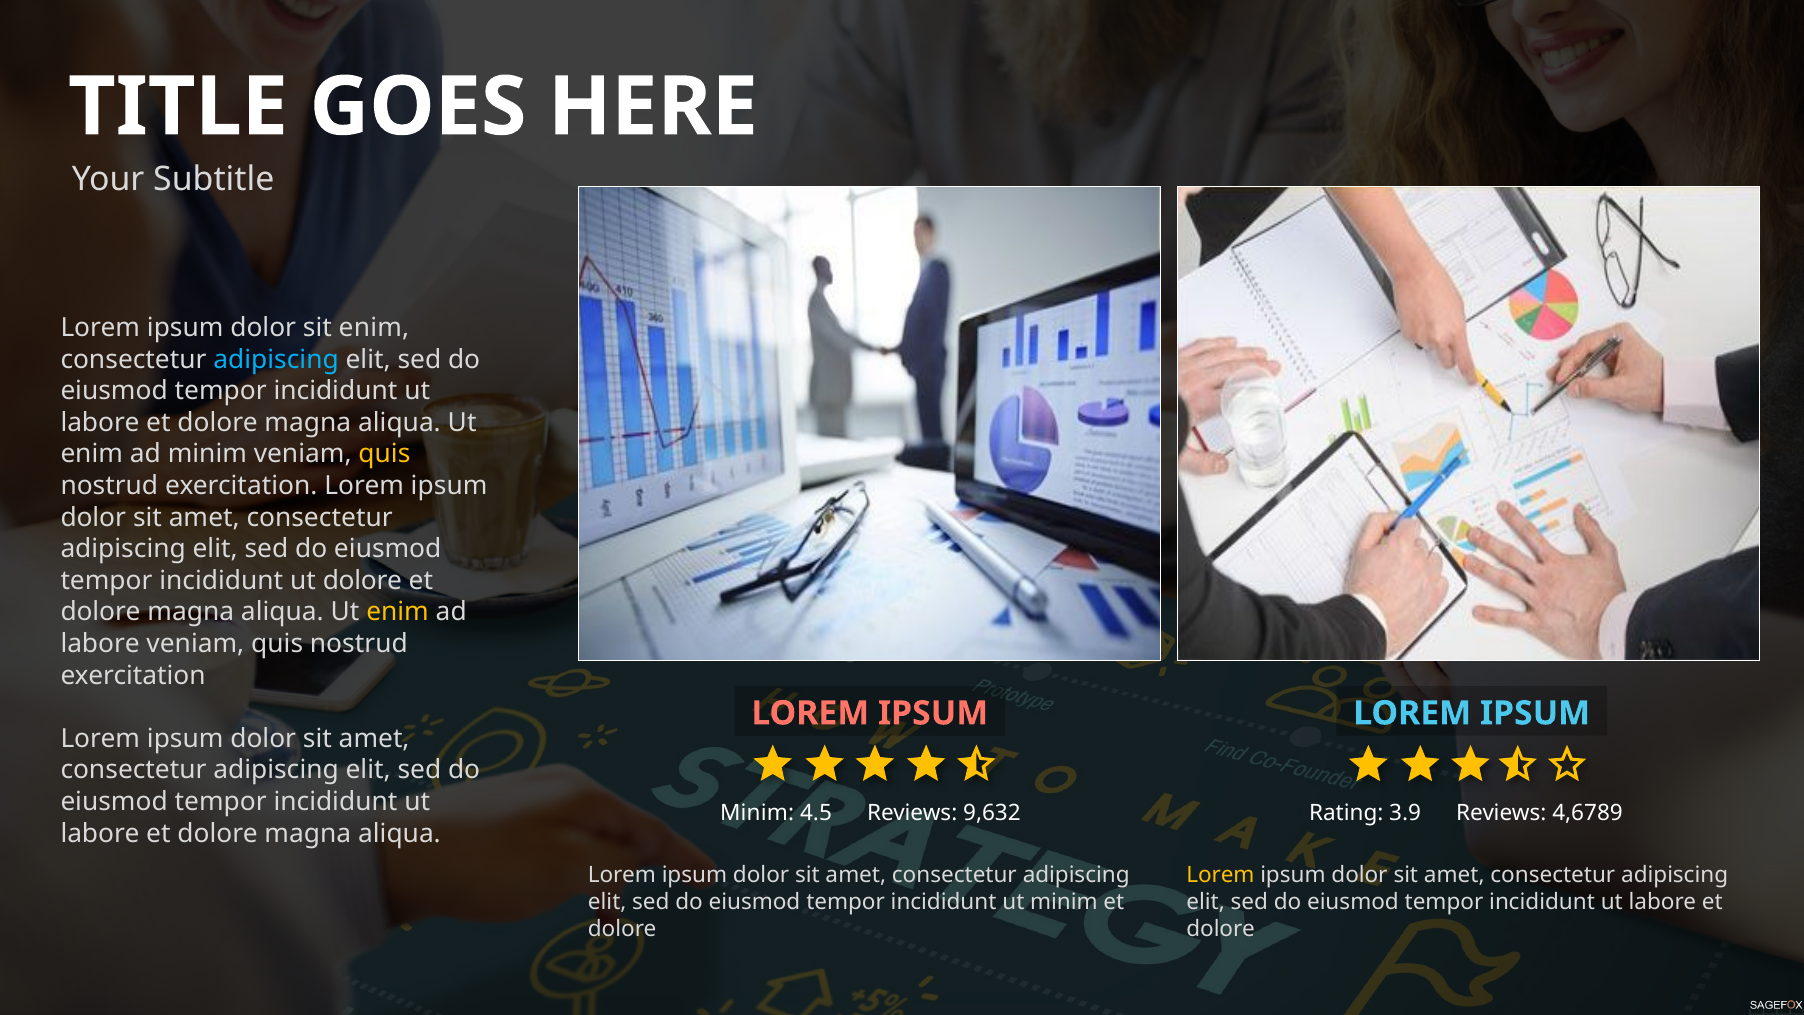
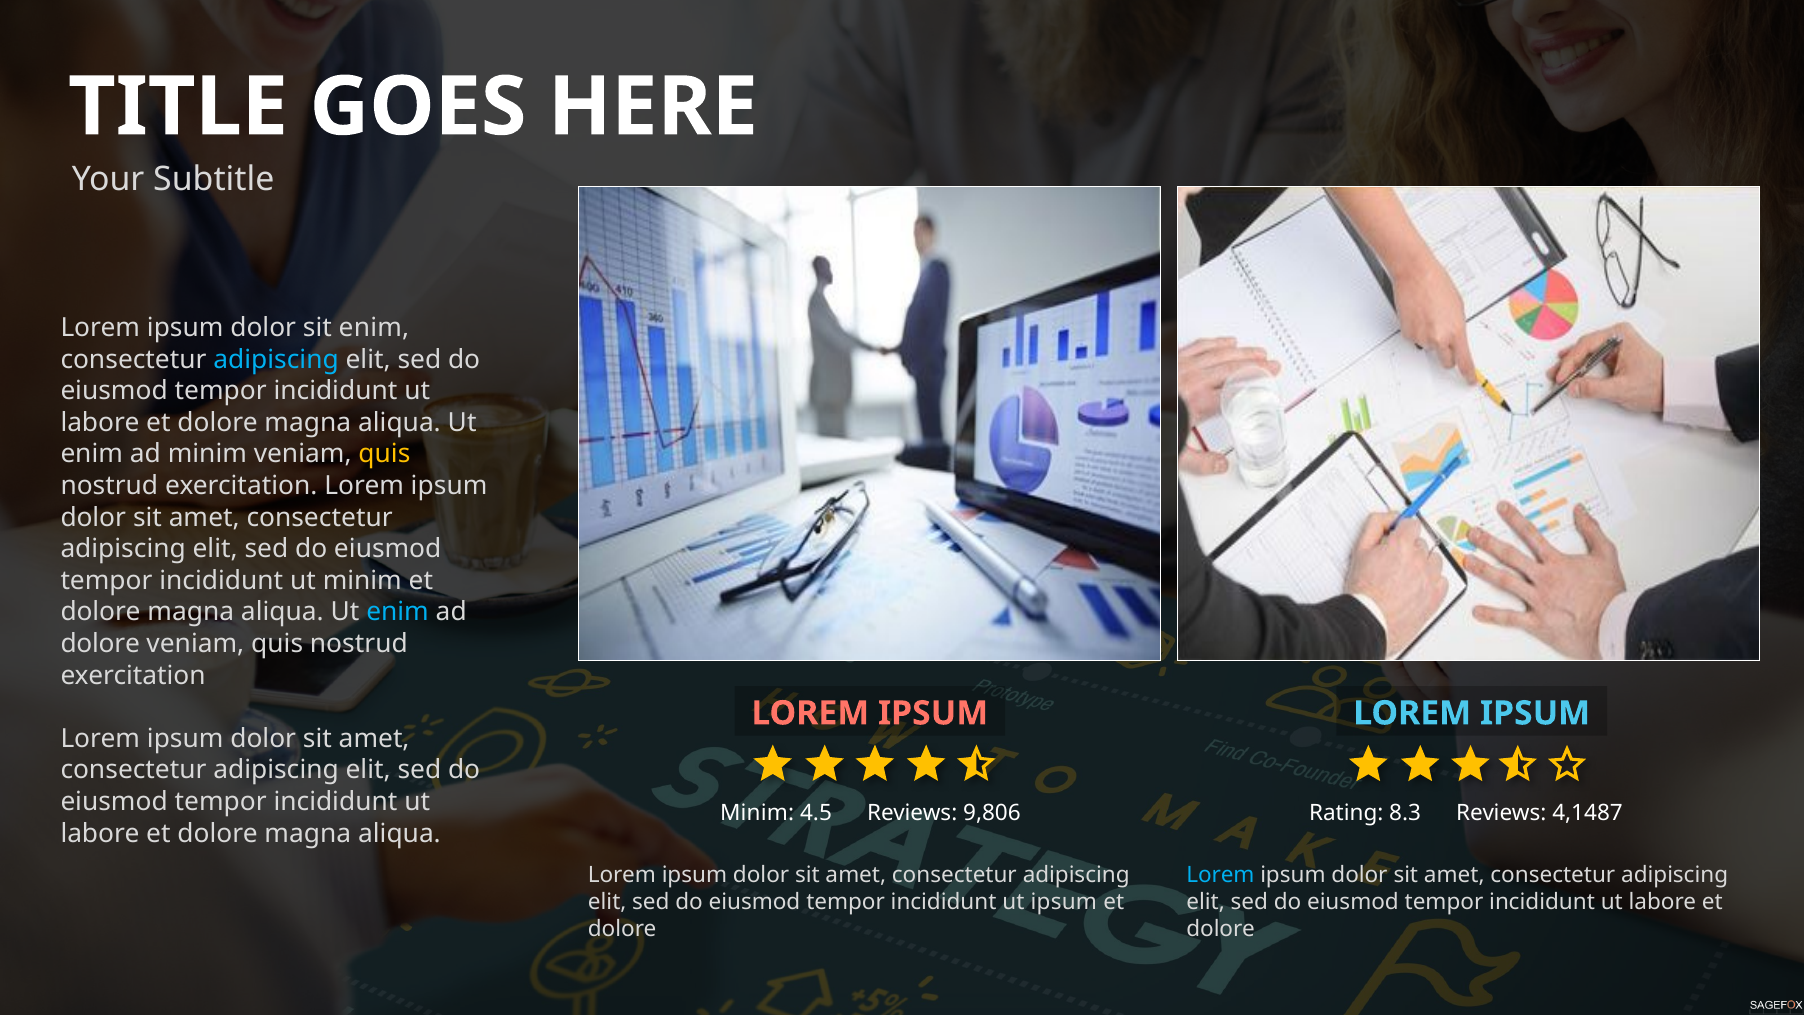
ut dolore: dolore -> minim
enim at (397, 612) colour: yellow -> light blue
labore at (100, 644): labore -> dolore
9,632: 9,632 -> 9,806
3.9: 3.9 -> 8.3
4,6789: 4,6789 -> 4,1487
Lorem at (1220, 875) colour: yellow -> light blue
ut minim: minim -> ipsum
